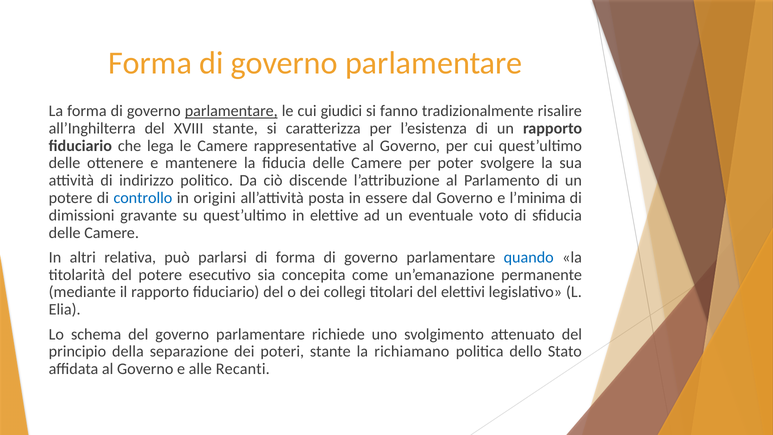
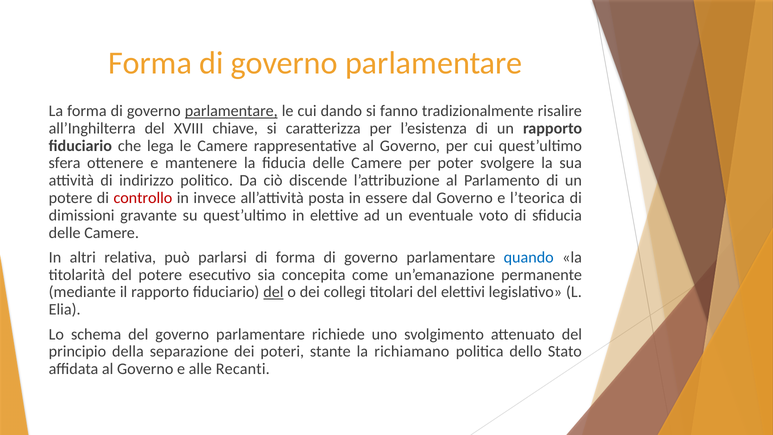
giudici: giudici -> dando
XVIII stante: stante -> chiave
delle at (65, 163): delle -> sfera
controllo colour: blue -> red
origini: origini -> invece
l’minima: l’minima -> l’teorica
del at (273, 292) underline: none -> present
